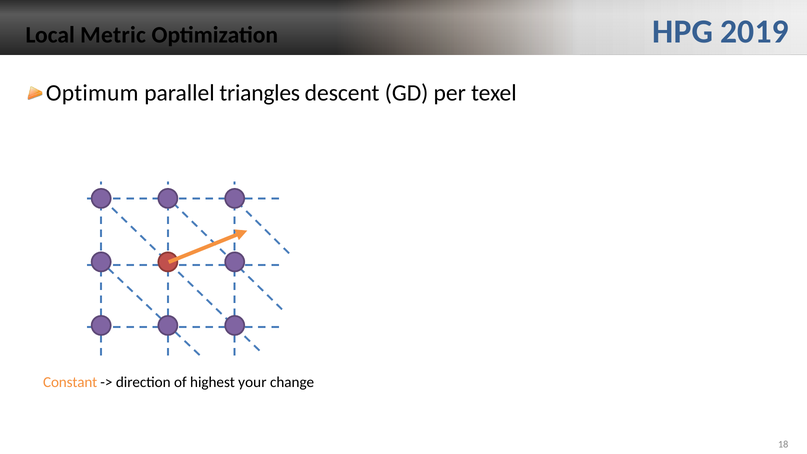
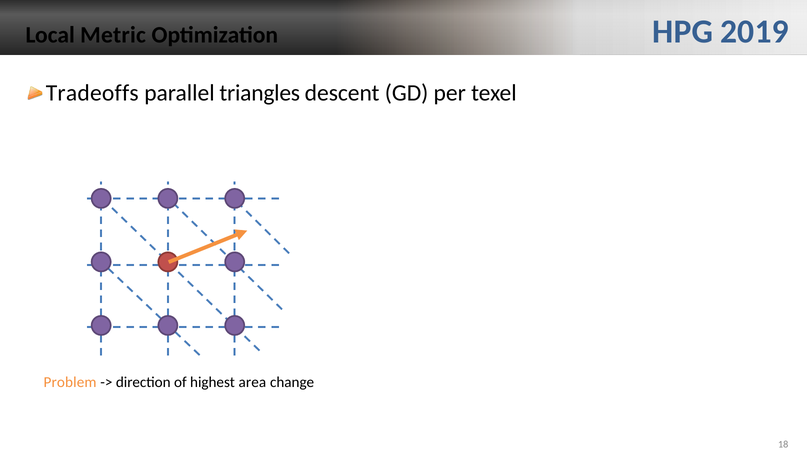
Optimum: Optimum -> Tradeoffs
Constant: Constant -> Problem
your: your -> area
